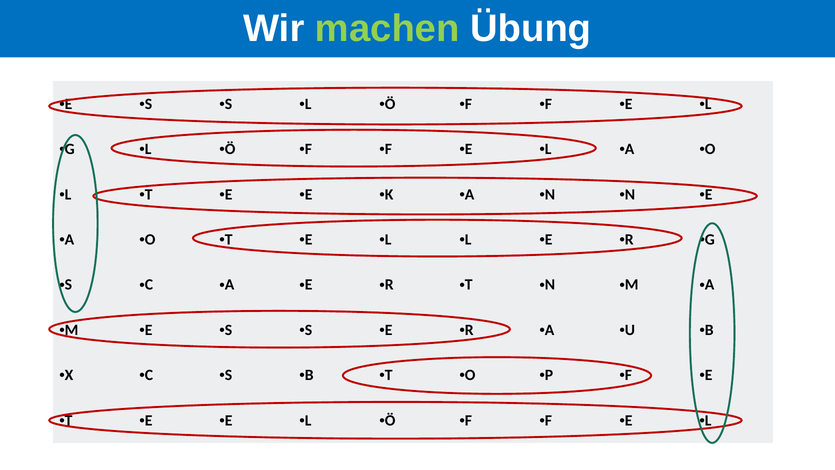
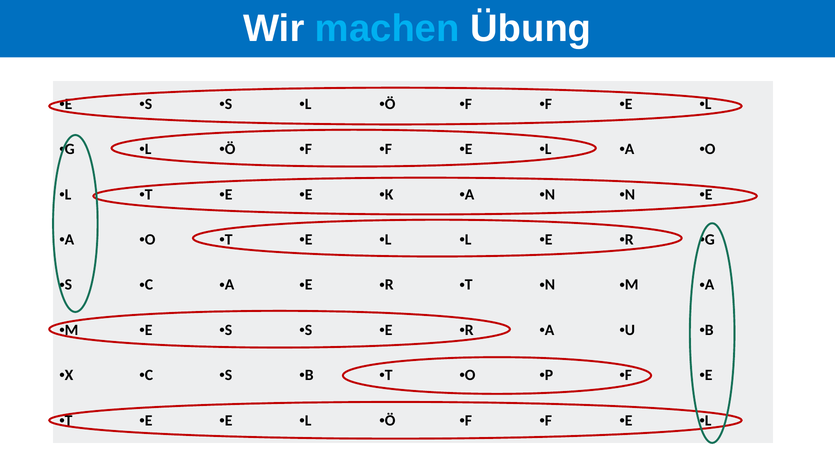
machen colour: light green -> light blue
